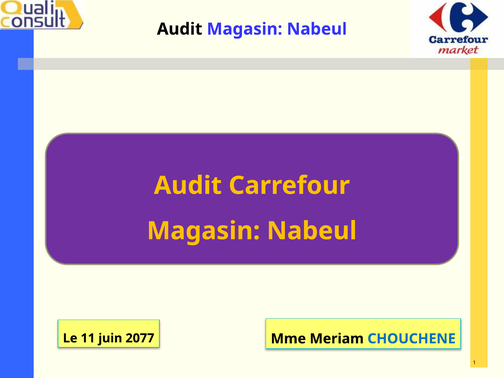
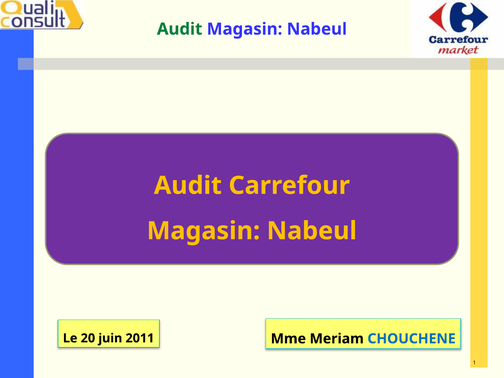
Audit at (180, 29) colour: black -> green
11: 11 -> 20
2077: 2077 -> 2011
